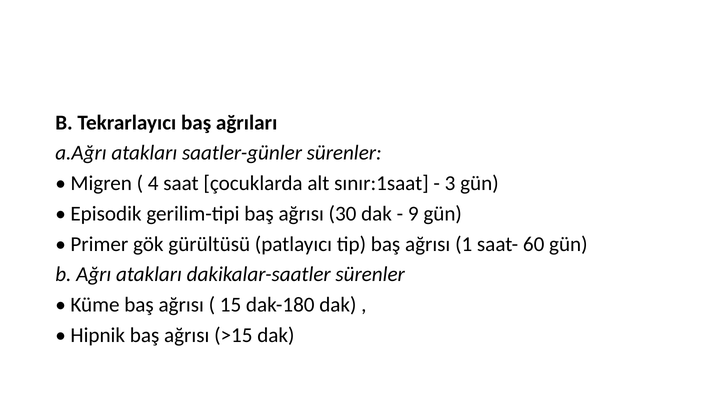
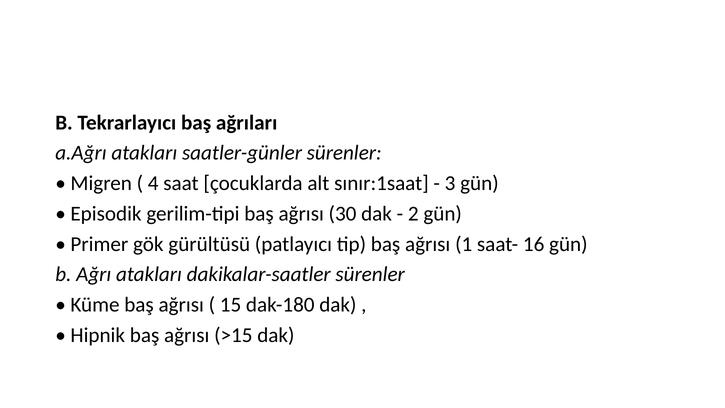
9: 9 -> 2
60: 60 -> 16
